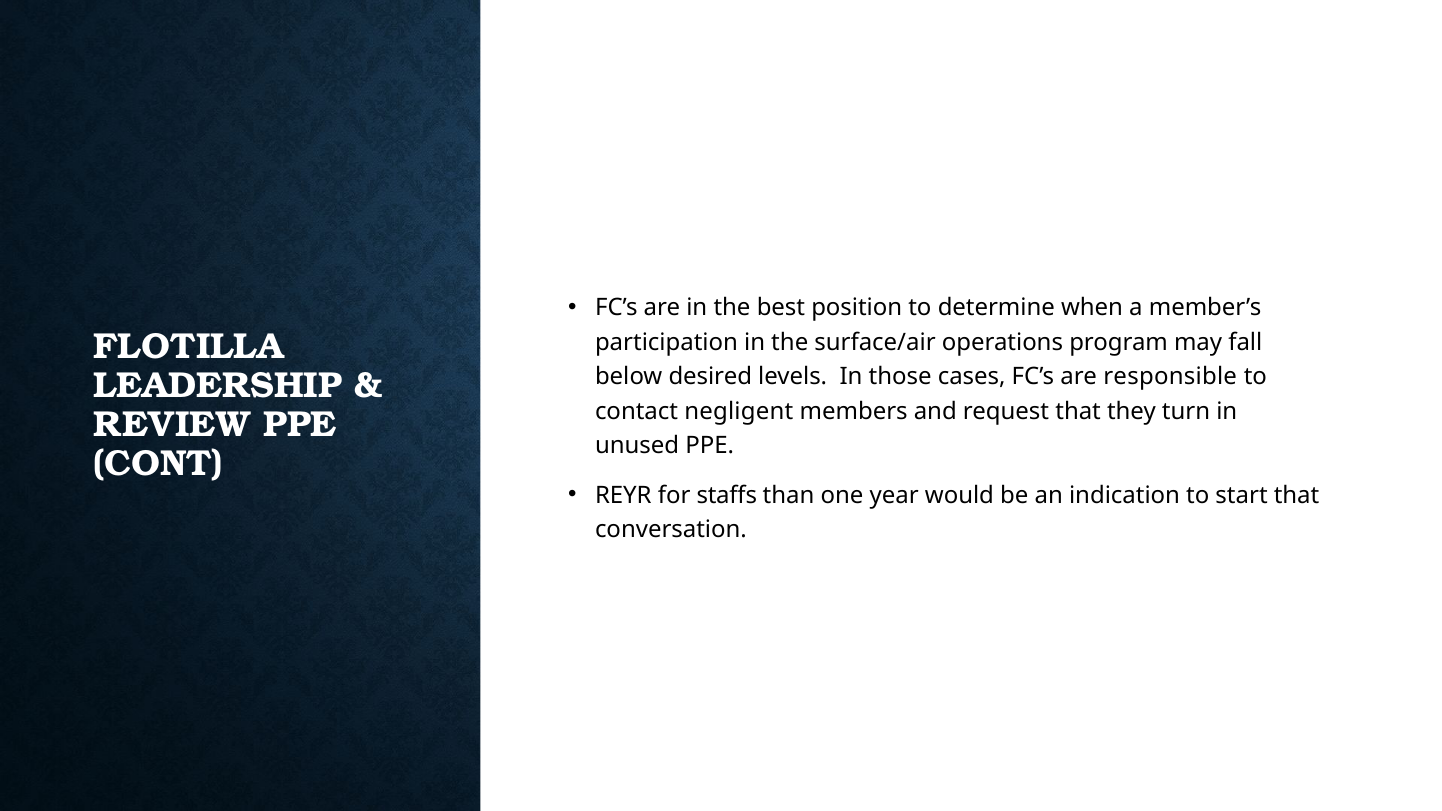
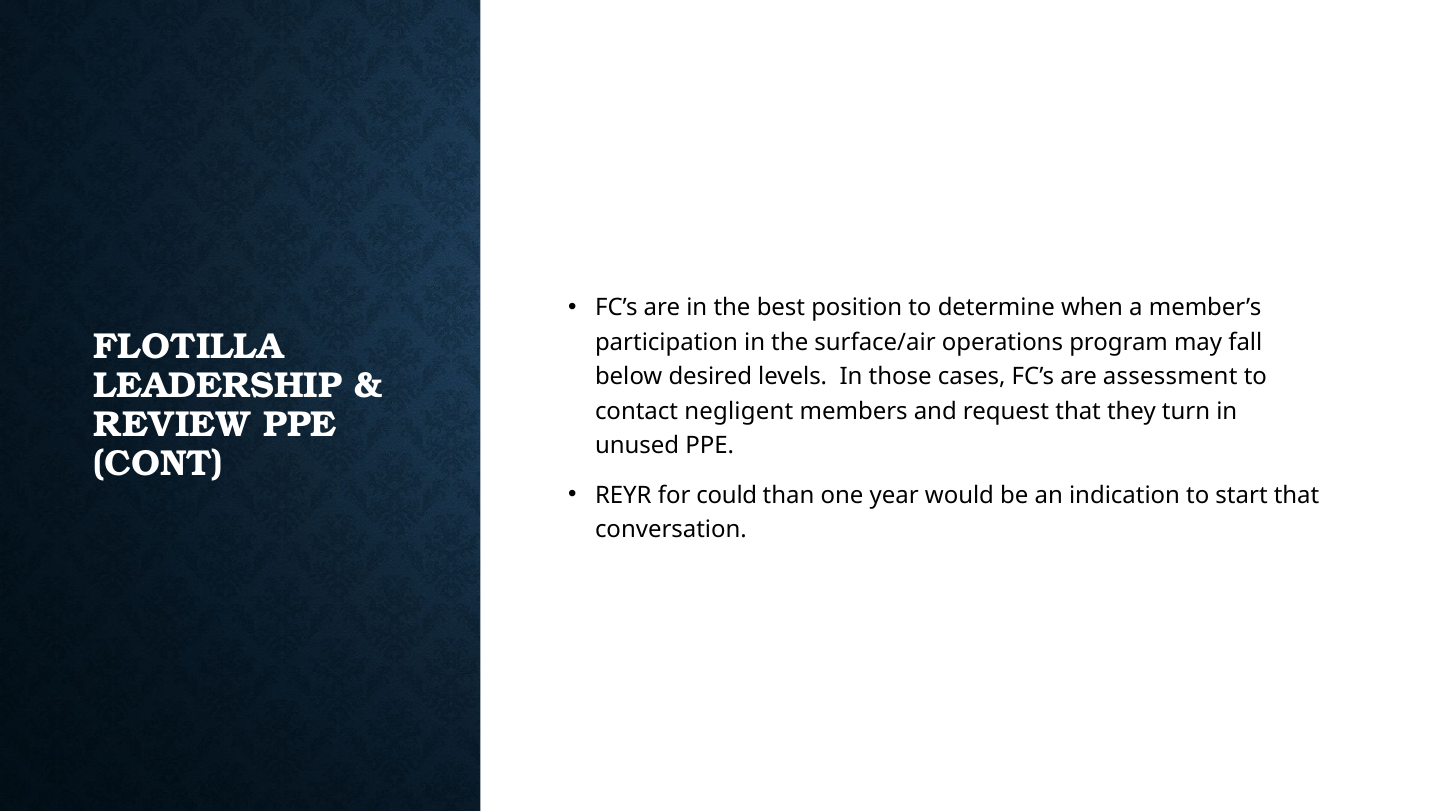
responsible: responsible -> assessment
staffs: staffs -> could
